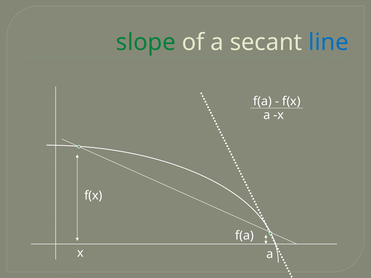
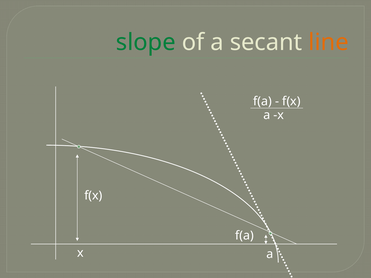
line colour: blue -> orange
